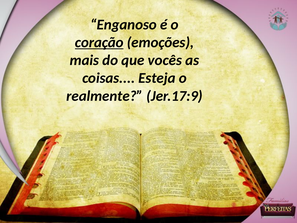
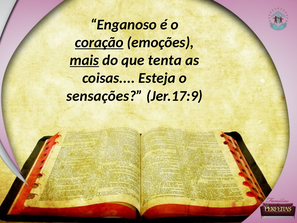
mais underline: none -> present
vocês: vocês -> tenta
realmente: realmente -> sensações
